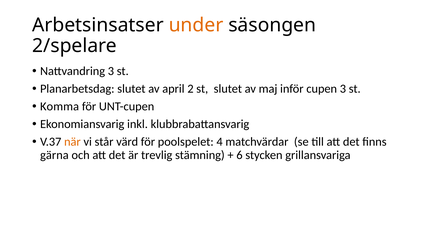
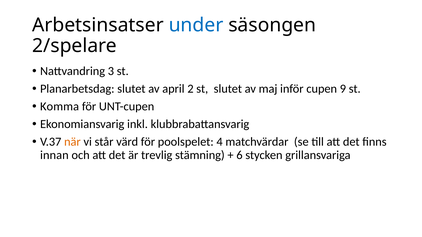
under colour: orange -> blue
cupen 3: 3 -> 9
gärna: gärna -> innan
